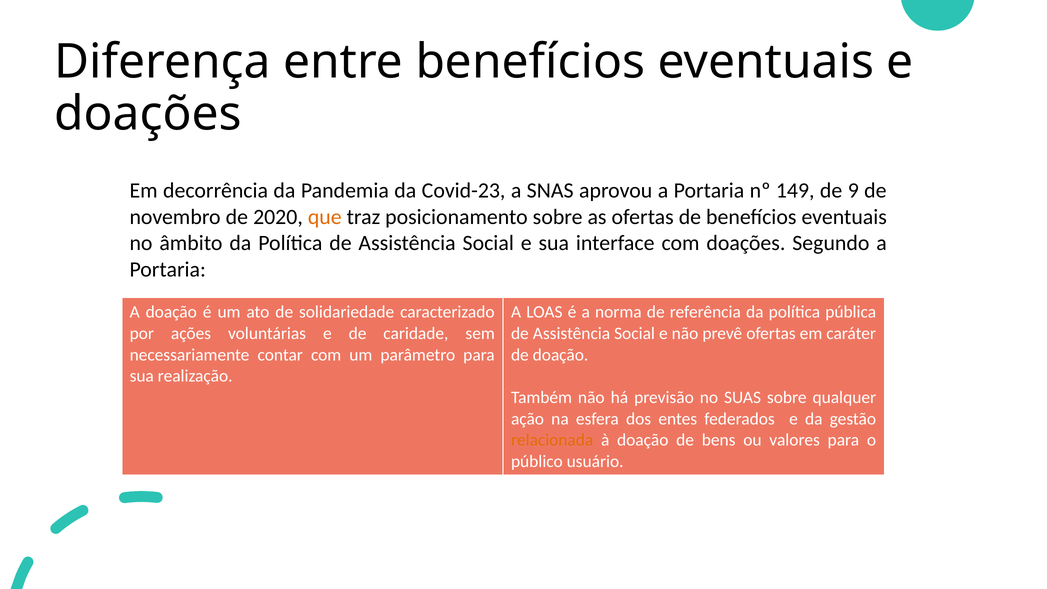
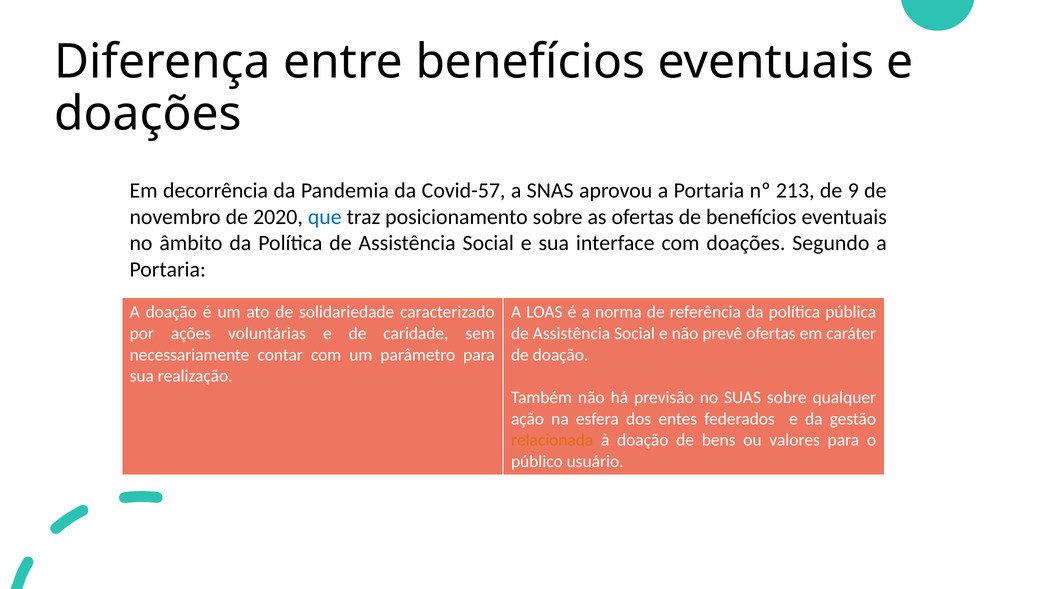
Covid-23: Covid-23 -> Covid-57
149: 149 -> 213
que colour: orange -> blue
